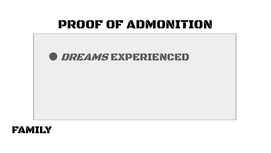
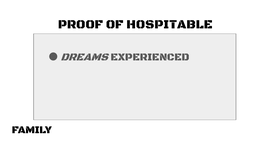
ADMONITION: ADMONITION -> HOSPITABLE
